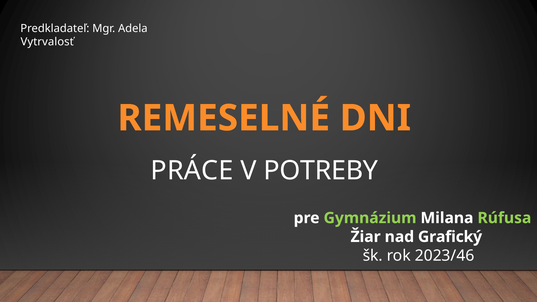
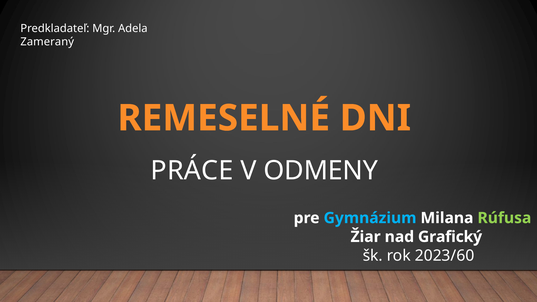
Vytrvalosť: Vytrvalosť -> Zameraný
POTREBY: POTREBY -> ODMENY
Gymnázium colour: light green -> light blue
2023/46: 2023/46 -> 2023/60
